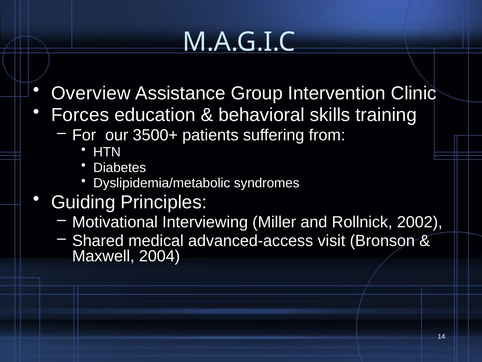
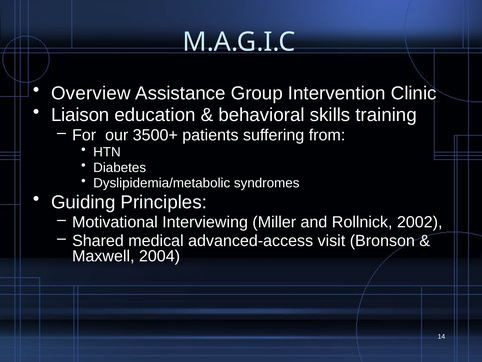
Forces: Forces -> Liaison
